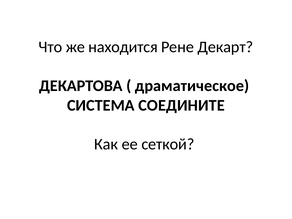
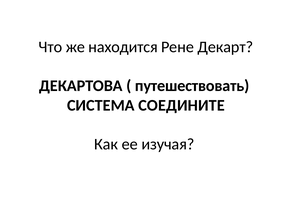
драматическое: драматическое -> путешествовать
сеткой: сеткой -> изучая
